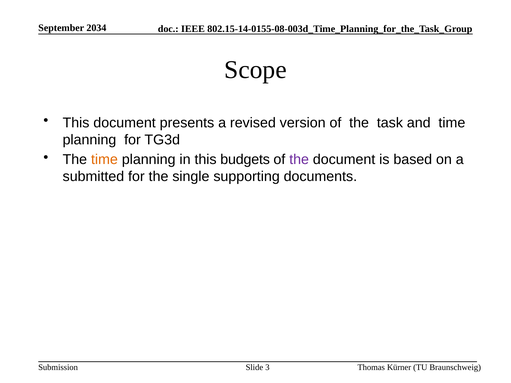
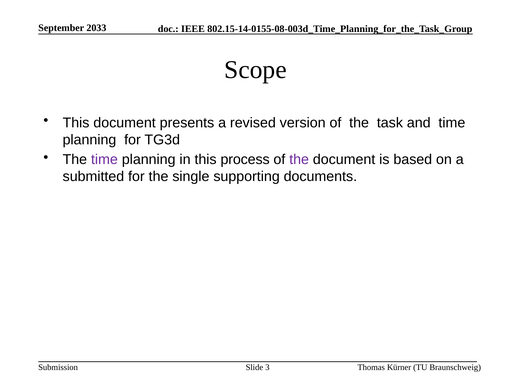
2034: 2034 -> 2033
time at (104, 160) colour: orange -> purple
budgets: budgets -> process
